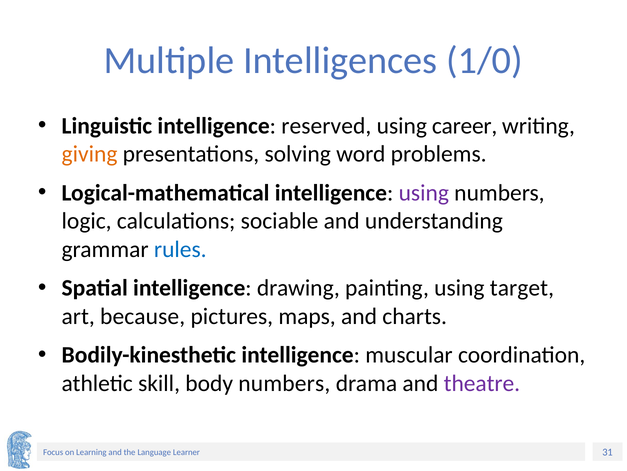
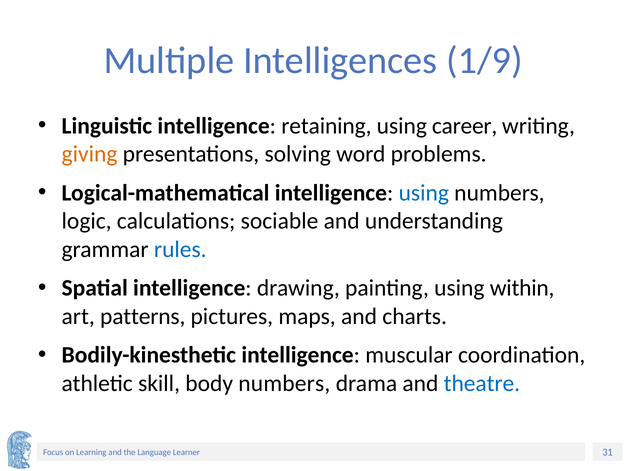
1/0: 1/0 -> 1/9
reserved: reserved -> retaining
using at (424, 193) colour: purple -> blue
target: target -> within
because: because -> patterns
theatre colour: purple -> blue
